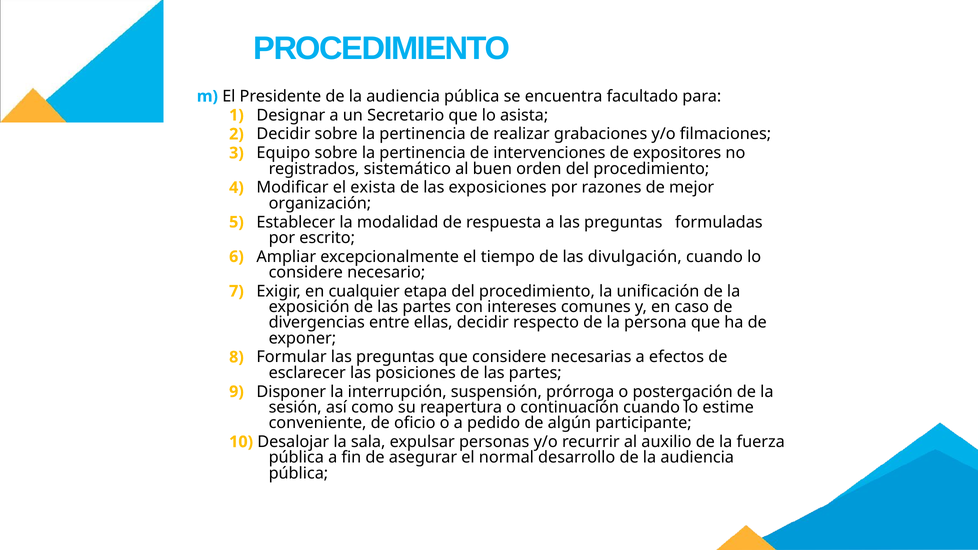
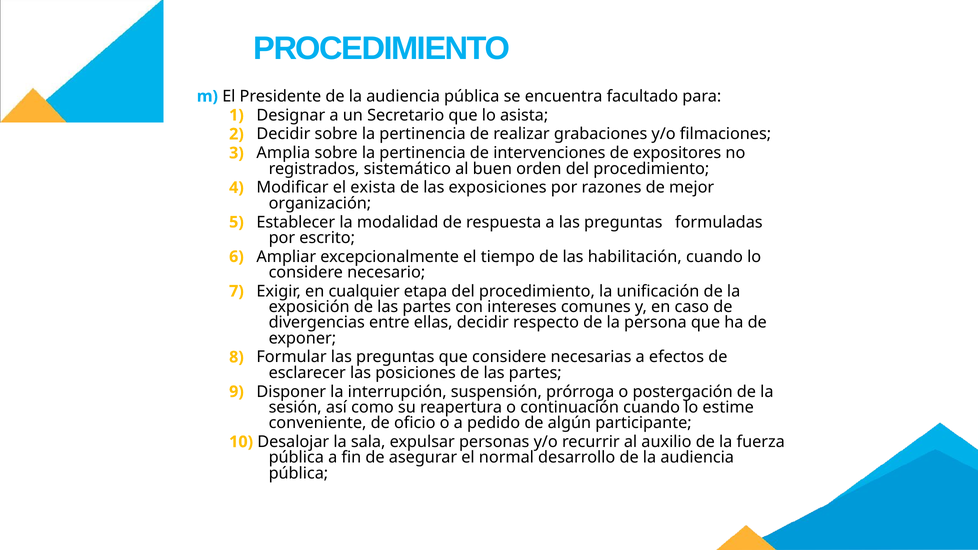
Equipo: Equipo -> Amplia
divulgación: divulgación -> habilitación
